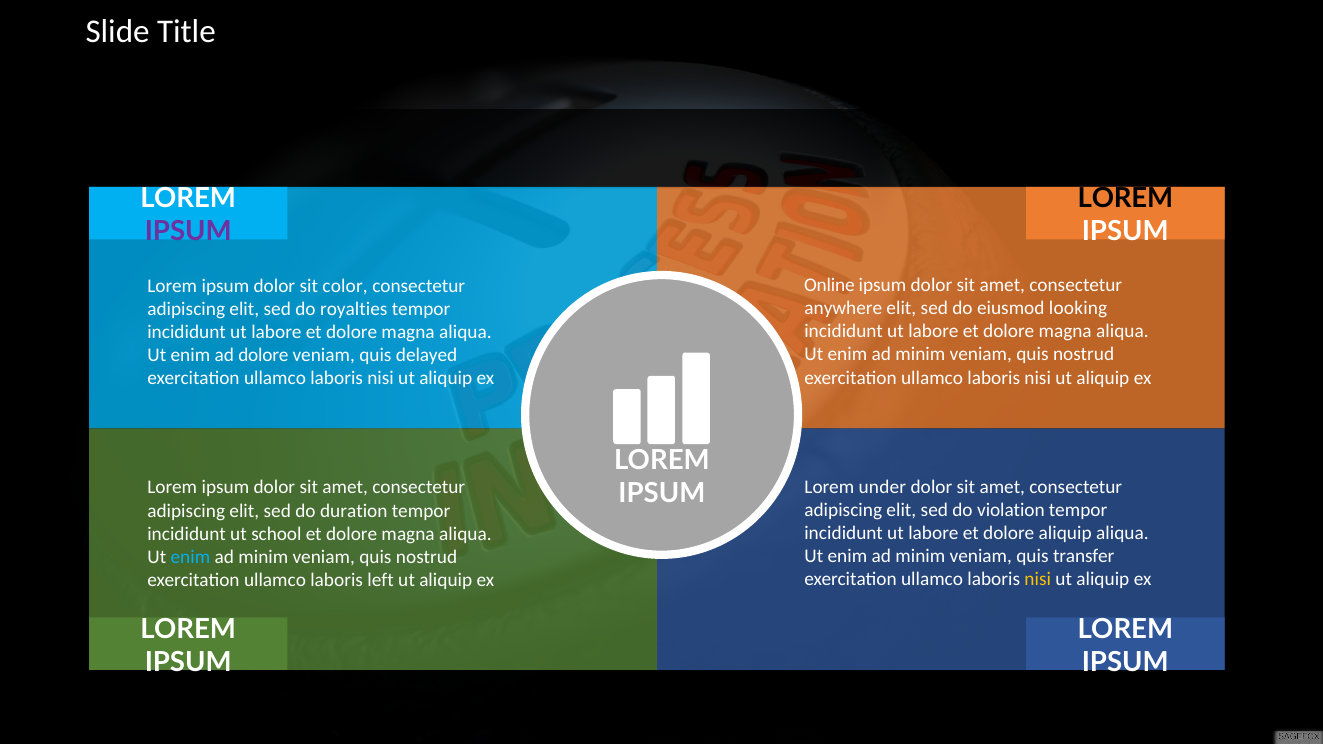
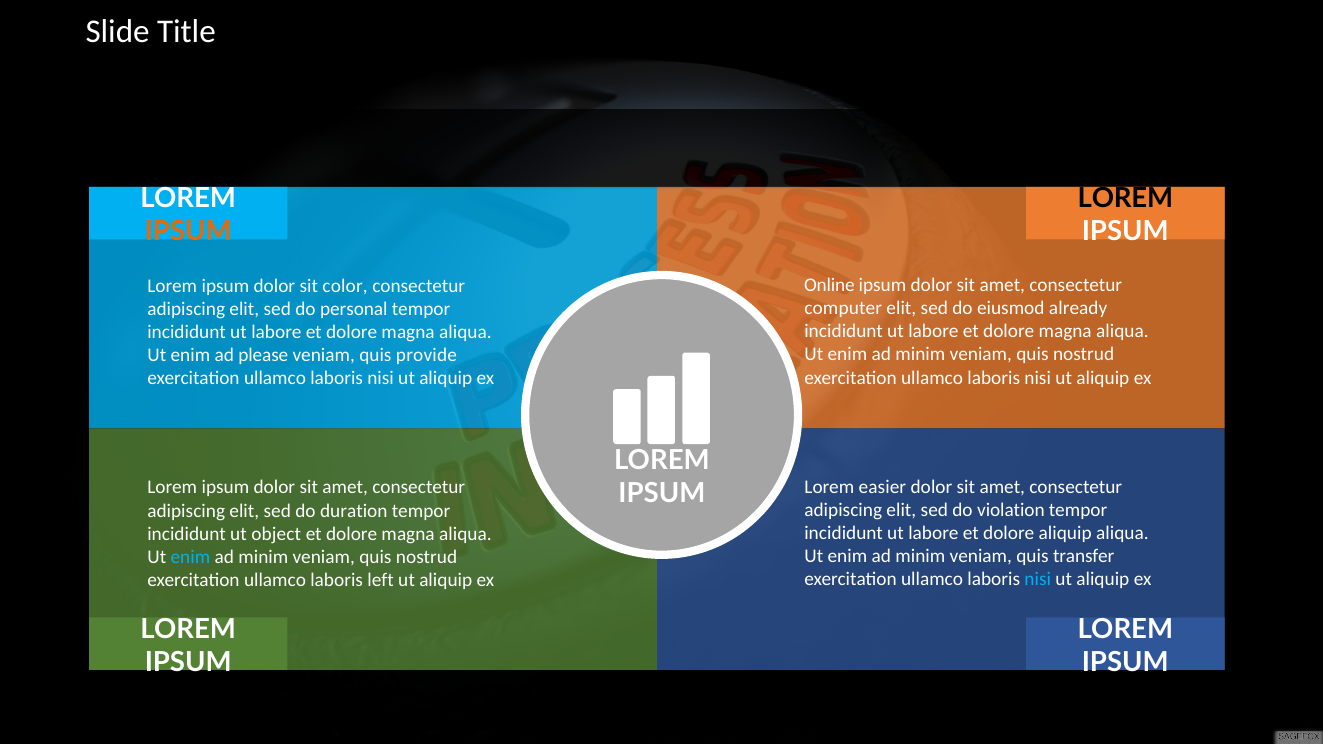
IPSUM at (188, 232) colour: purple -> orange
anywhere: anywhere -> computer
looking: looking -> already
royalties: royalties -> personal
ad dolore: dolore -> please
delayed: delayed -> provide
under: under -> easier
school: school -> object
nisi at (1038, 579) colour: yellow -> light blue
